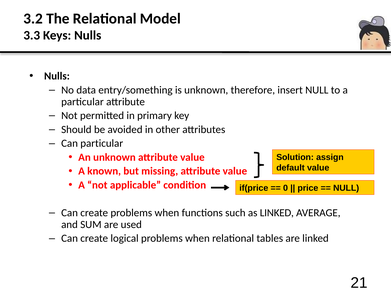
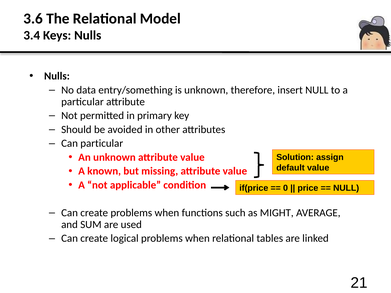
3.2: 3.2 -> 3.6
3.3: 3.3 -> 3.4
as LINKED: LINKED -> MIGHT
